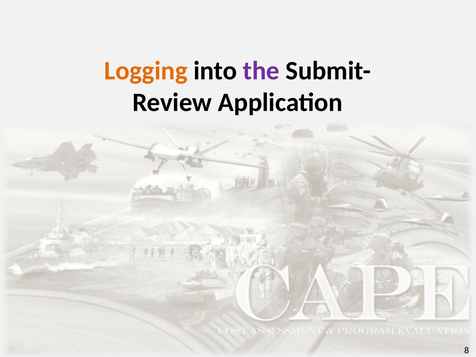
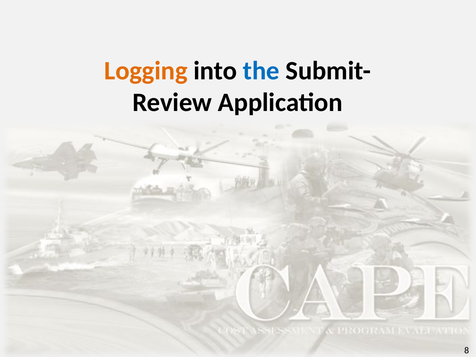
the colour: purple -> blue
